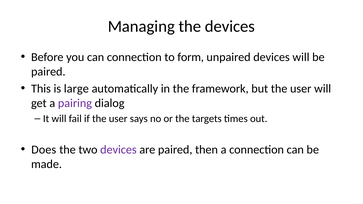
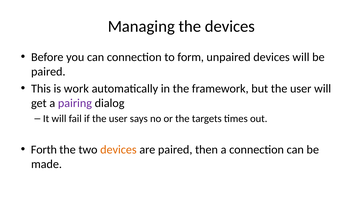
large: large -> work
Does: Does -> Forth
devices at (118, 150) colour: purple -> orange
